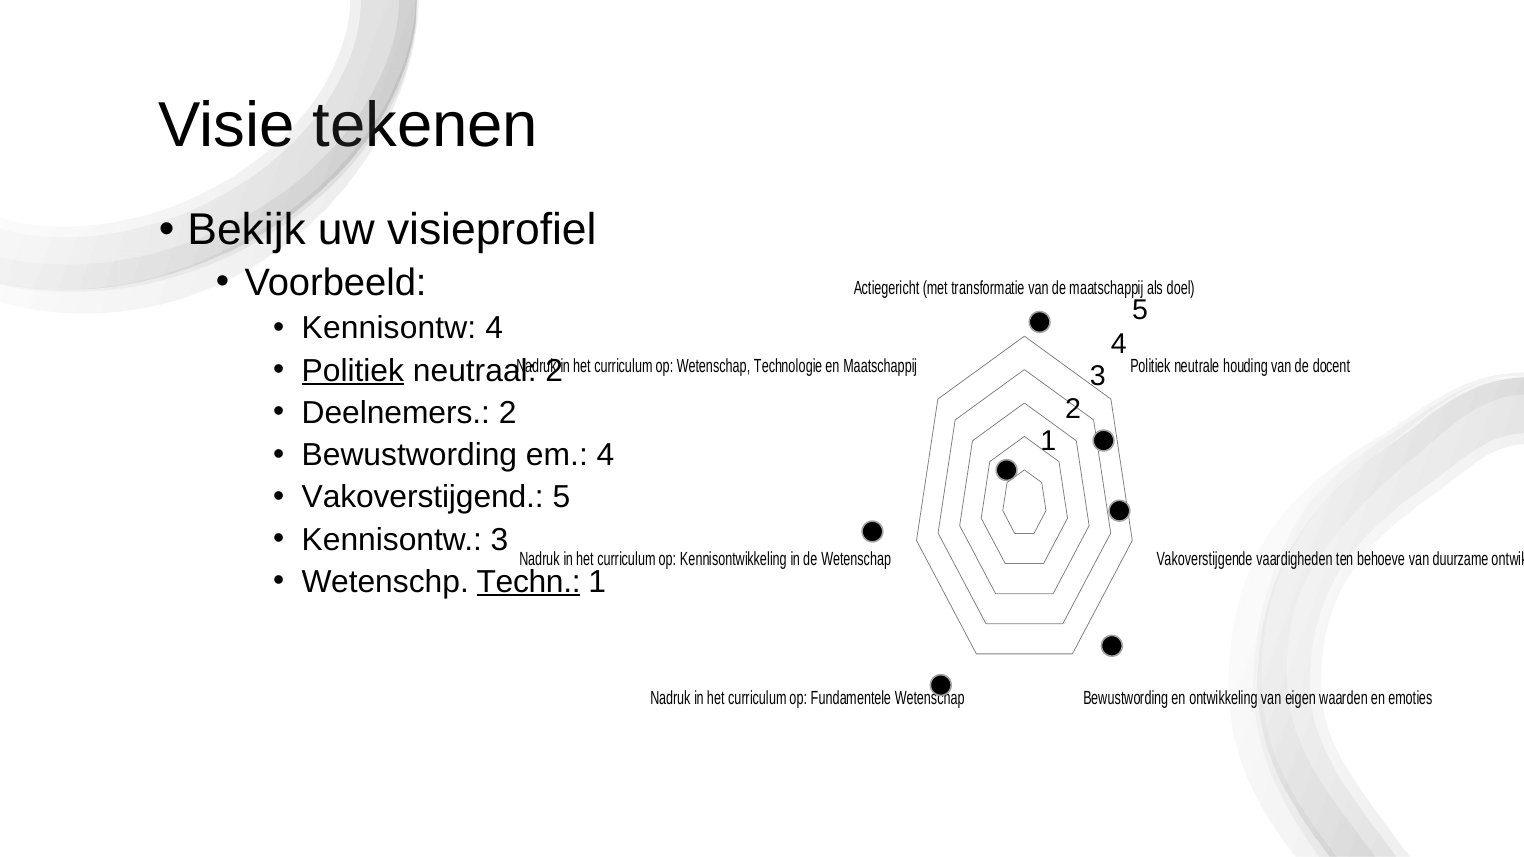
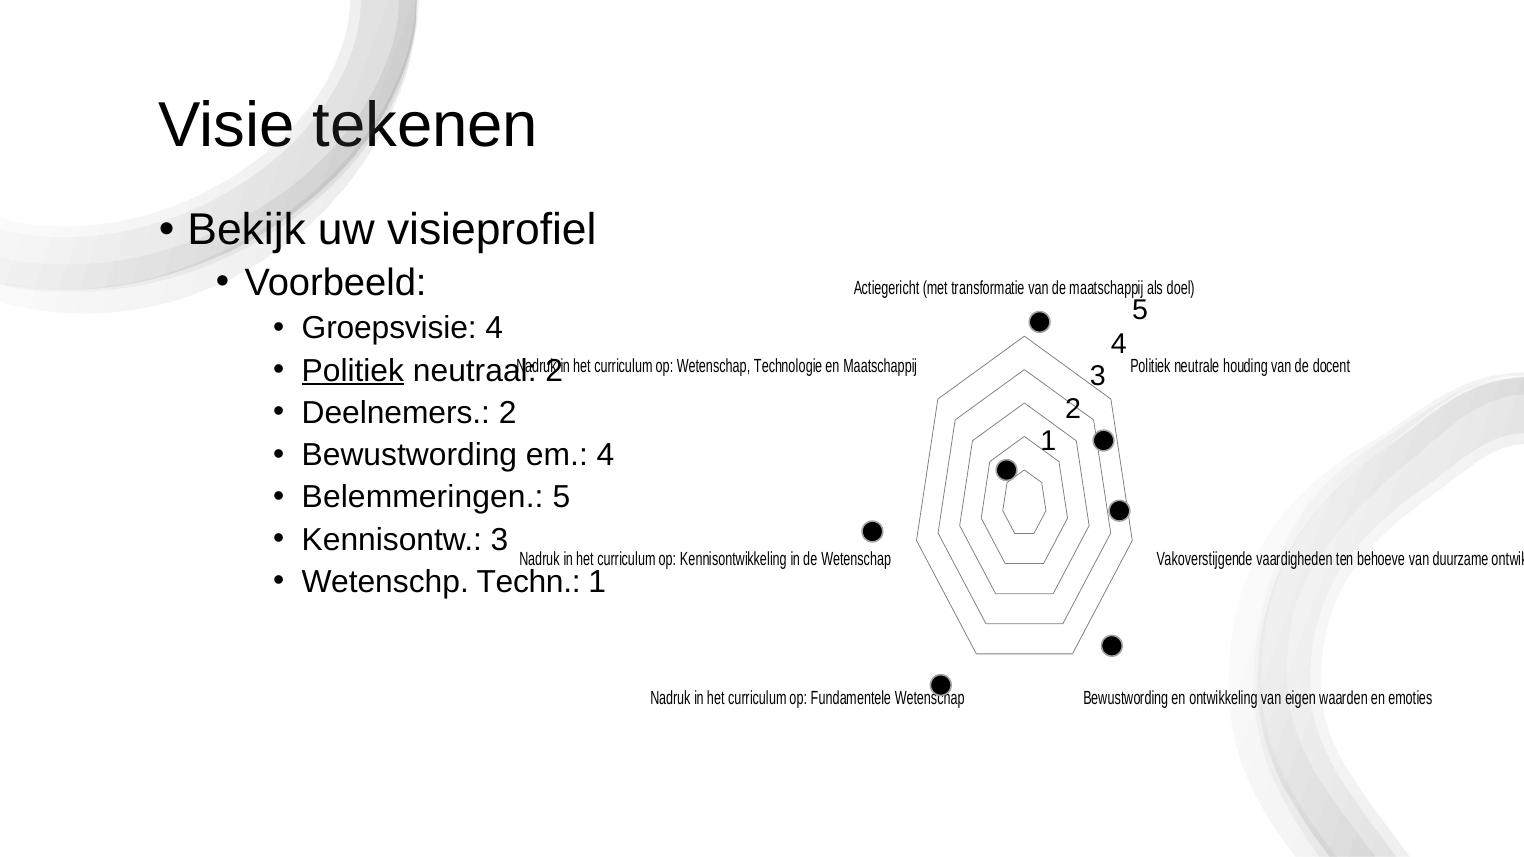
Kennisontw at (389, 328): Kennisontw -> Groepsvisie
Vakoverstijgend: Vakoverstijgend -> Belemmeringen
Techn underline: present -> none
